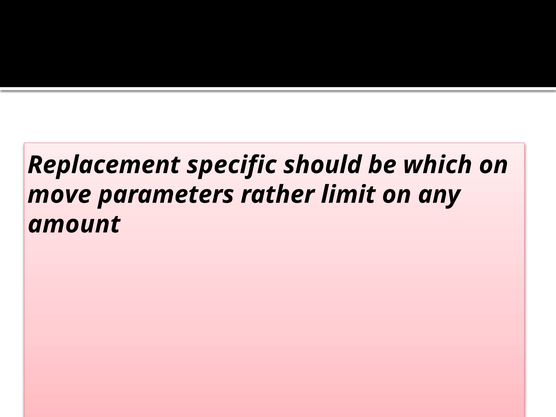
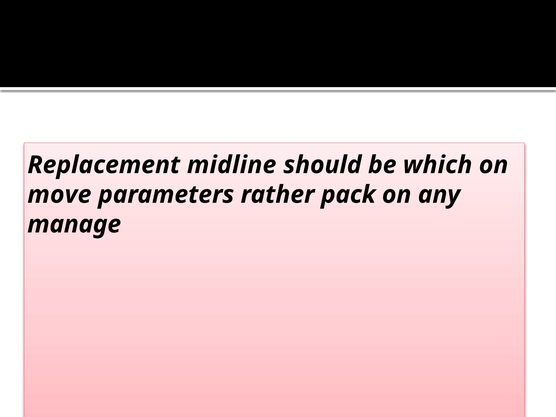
specific: specific -> midline
limit: limit -> pack
amount: amount -> manage
